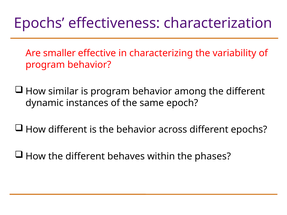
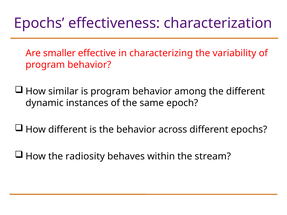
How the different: different -> radiosity
phases: phases -> stream
